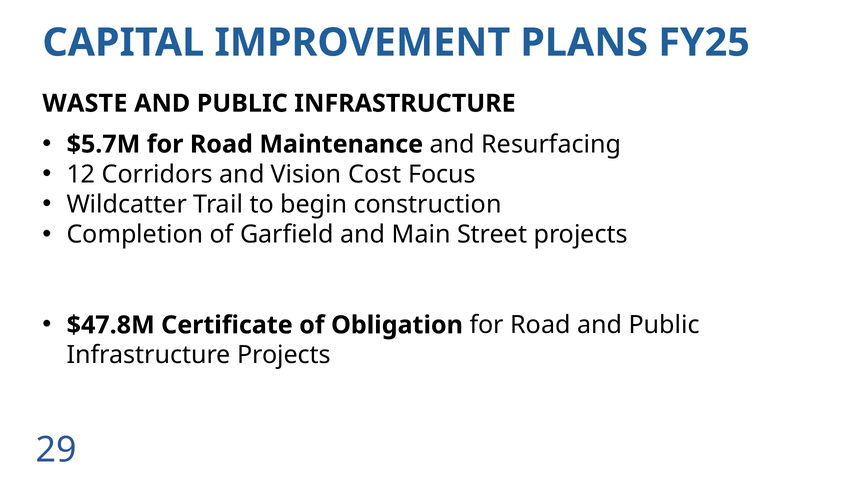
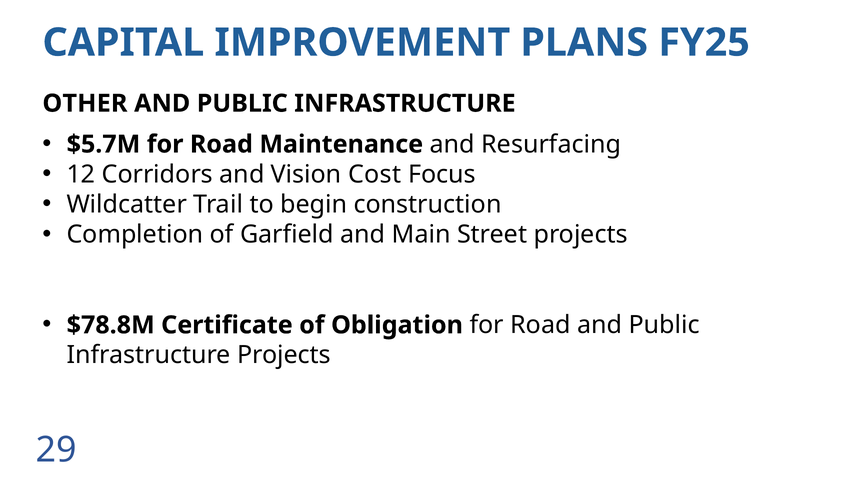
WASTE: WASTE -> OTHER
$47.8M: $47.8M -> $78.8M
